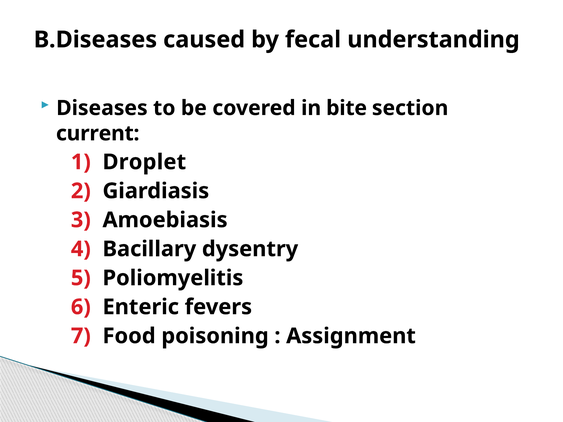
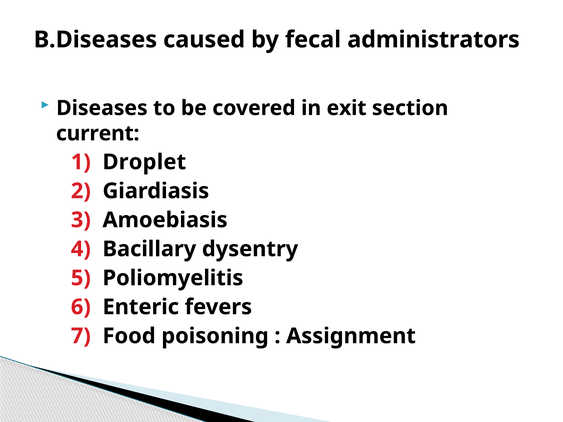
understanding: understanding -> administrators
bite: bite -> exit
